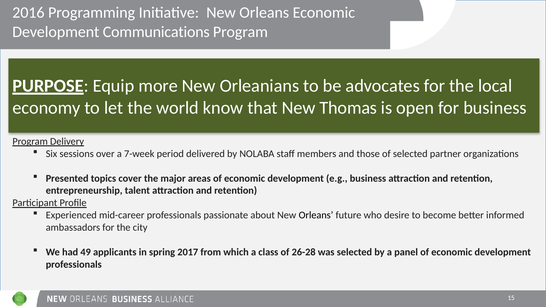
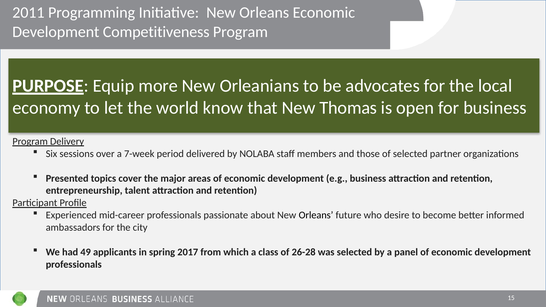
2016: 2016 -> 2011
Communications: Communications -> Competitiveness
